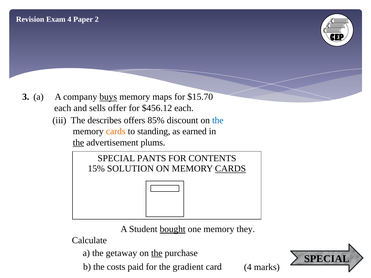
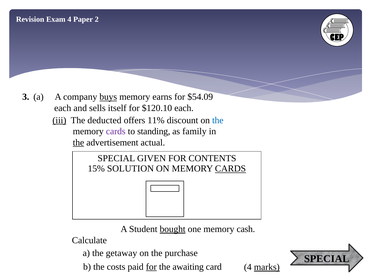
maps: maps -> earns
$15.70: $15.70 -> $54.09
offer: offer -> itself
$456.12: $456.12 -> $120.10
iii underline: none -> present
describes: describes -> deducted
85%: 85% -> 11%
cards at (116, 132) colour: orange -> purple
earned: earned -> family
plums: plums -> actual
PANTS: PANTS -> GIVEN
they: they -> cash
the at (157, 253) underline: present -> none
for at (151, 267) underline: none -> present
gradient: gradient -> awaiting
marks underline: none -> present
